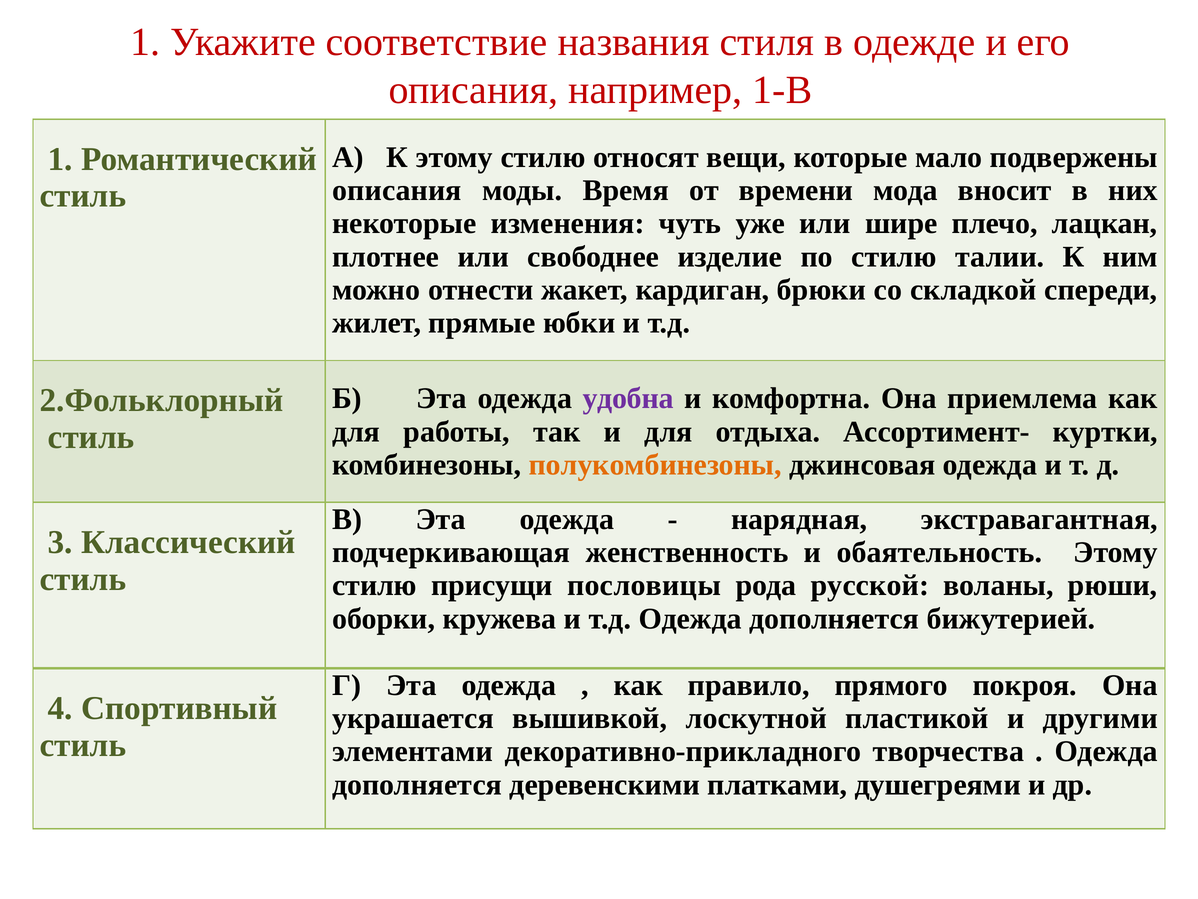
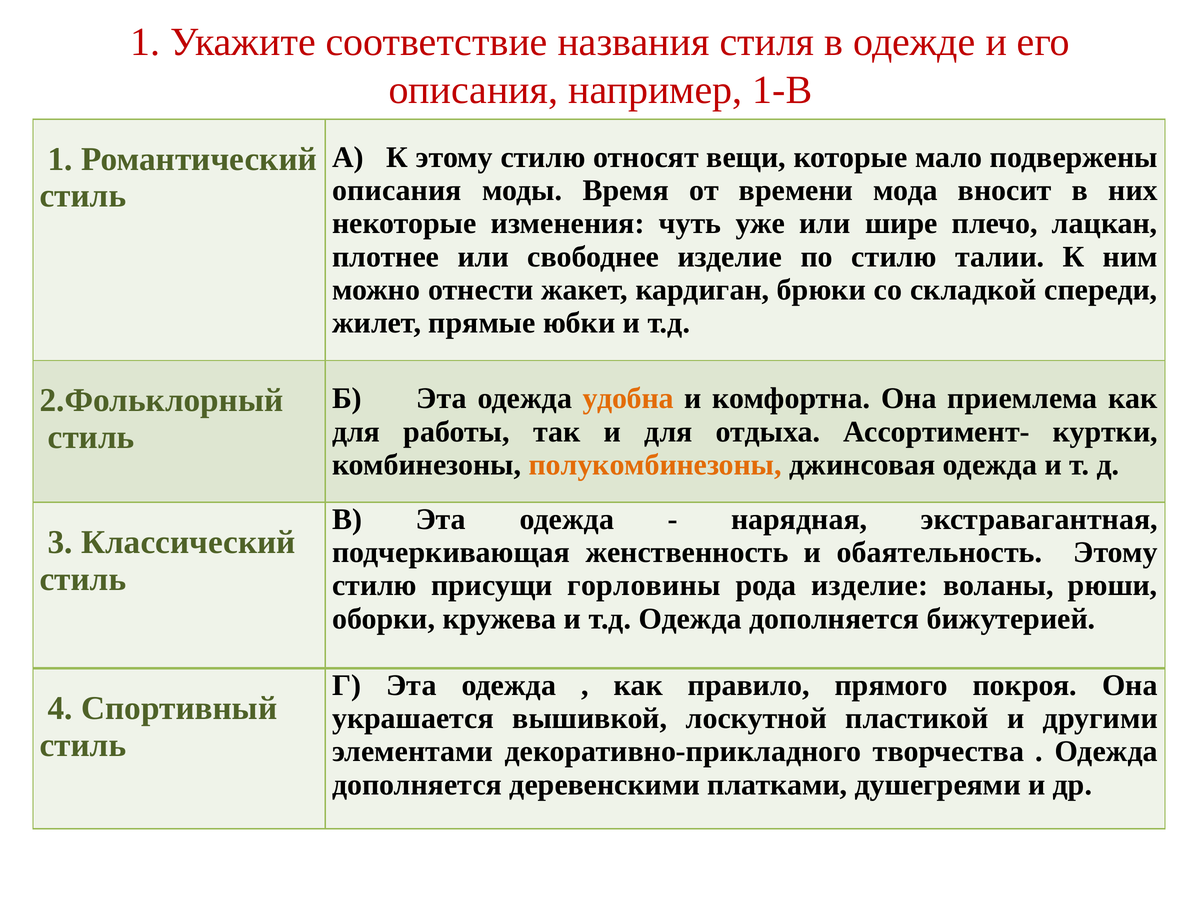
удобна colour: purple -> orange
пословицы: пословицы -> горловины
рода русской: русской -> изделие
